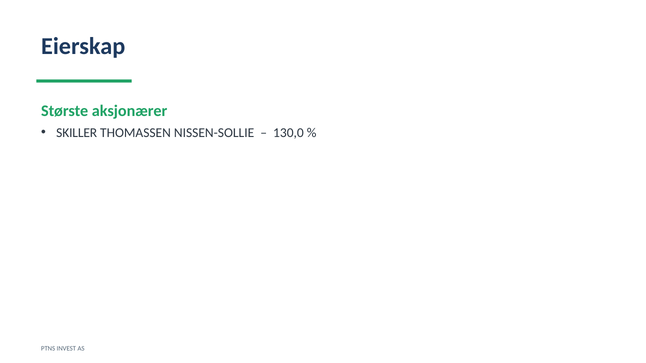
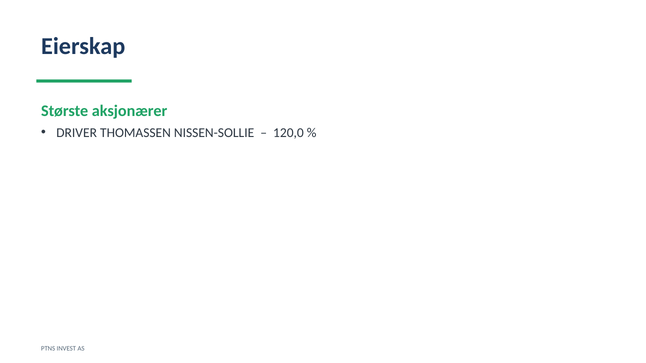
SKILLER: SKILLER -> DRIVER
130,0: 130,0 -> 120,0
